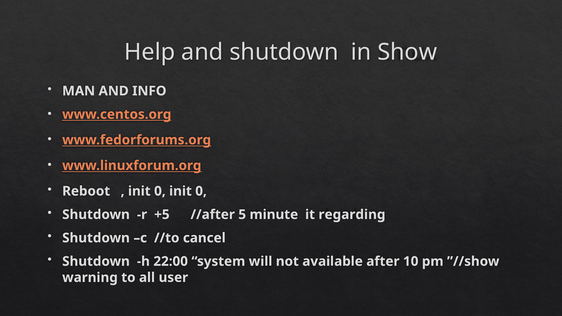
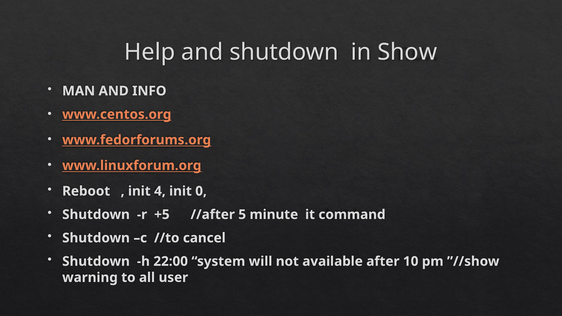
0 at (160, 191): 0 -> 4
regarding: regarding -> command
